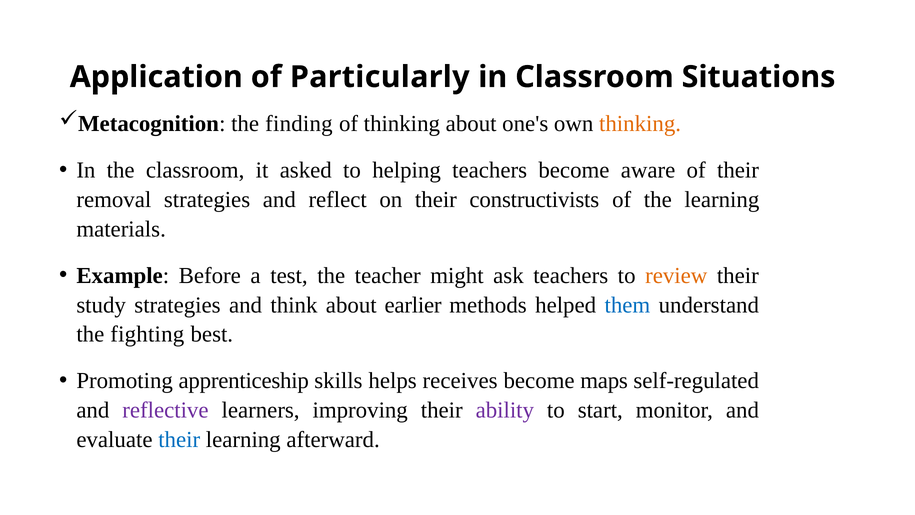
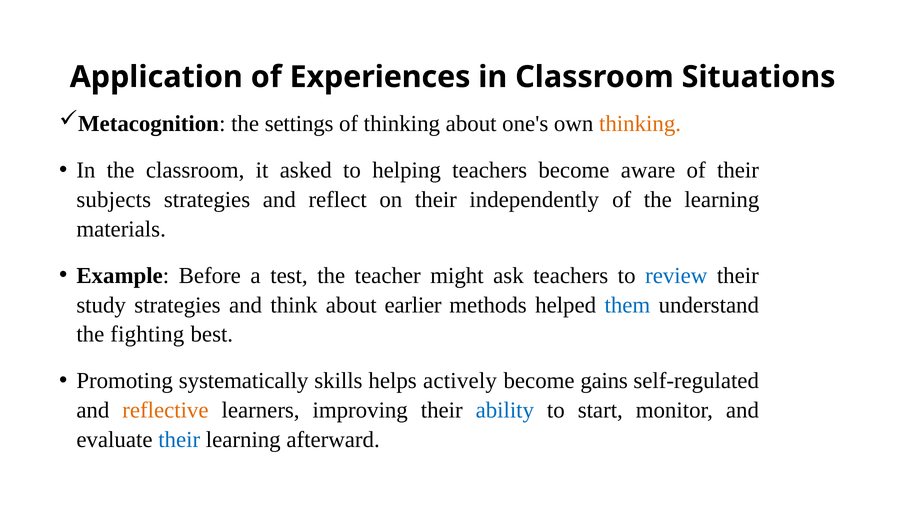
Particularly: Particularly -> Experiences
finding: finding -> settings
removal: removal -> subjects
constructivists: constructivists -> independently
review colour: orange -> blue
apprenticeship: apprenticeship -> systematically
receives: receives -> actively
maps: maps -> gains
reflective colour: purple -> orange
ability colour: purple -> blue
